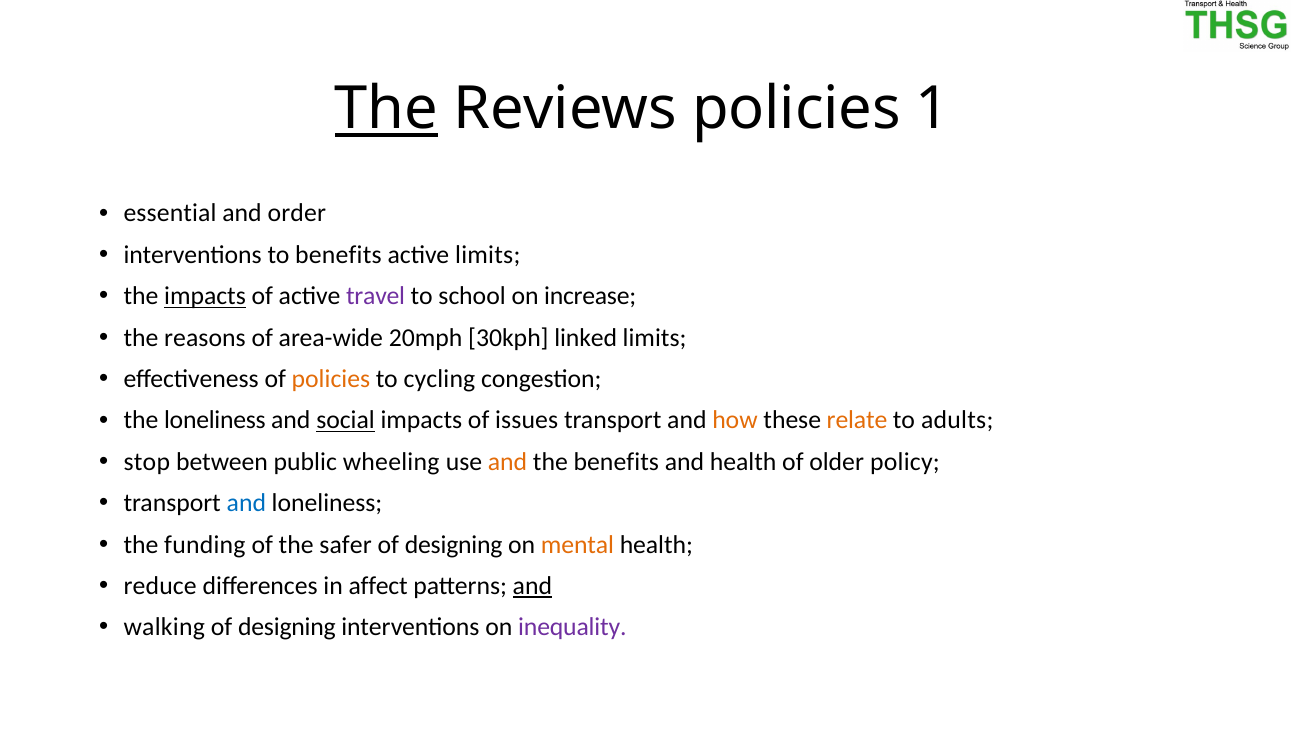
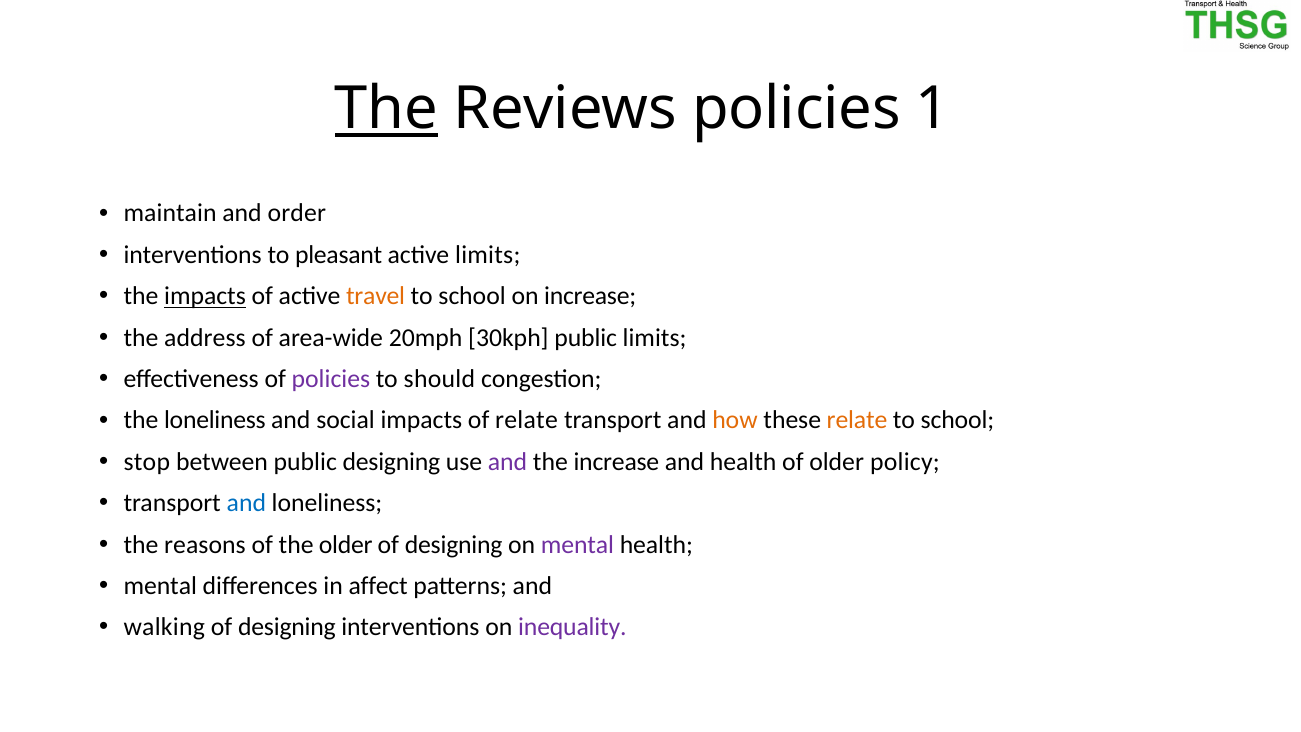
essential: essential -> maintain
to benefits: benefits -> pleasant
travel colour: purple -> orange
reasons: reasons -> address
30kph linked: linked -> public
policies at (331, 379) colour: orange -> purple
cycling: cycling -> should
social underline: present -> none
of issues: issues -> relate
adults at (957, 420): adults -> school
public wheeling: wheeling -> designing
and at (508, 462) colour: orange -> purple
the benefits: benefits -> increase
funding: funding -> reasons
the safer: safer -> older
mental at (578, 544) colour: orange -> purple
reduce at (160, 586): reduce -> mental
and at (532, 586) underline: present -> none
